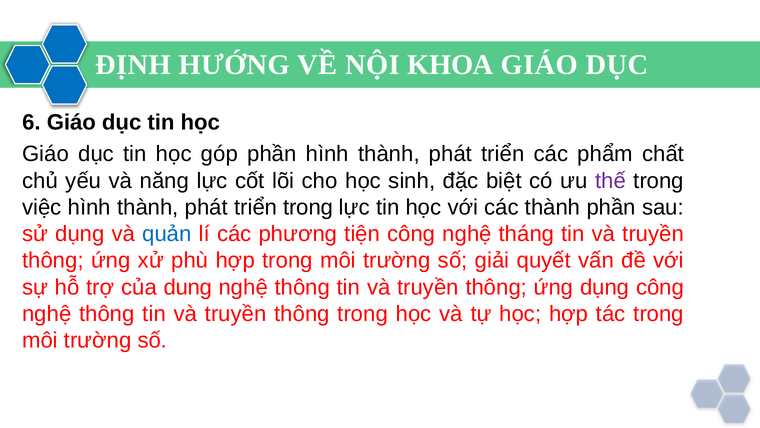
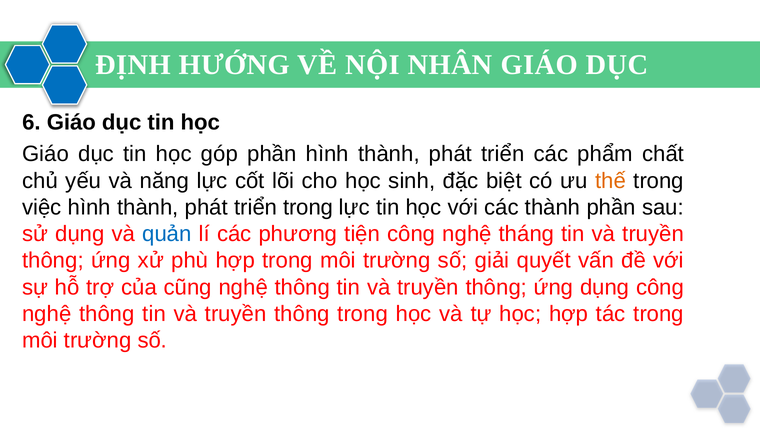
KHOA: KHOA -> NHÂN
thế colour: purple -> orange
dung: dung -> cũng
